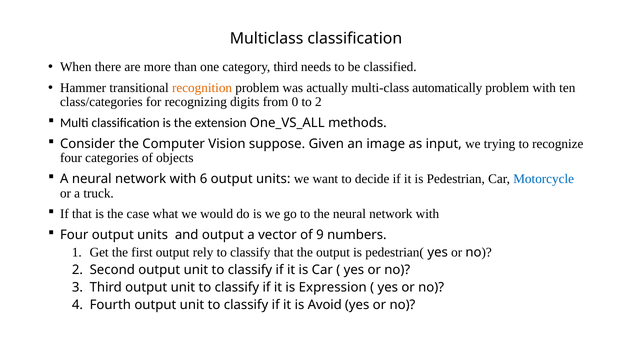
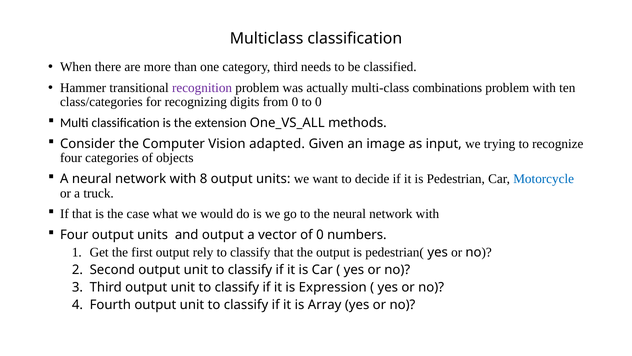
recognition colour: orange -> purple
automatically: automatically -> combinations
to 2: 2 -> 0
suppose: suppose -> adapted
6: 6 -> 8
of 9: 9 -> 0
Avoid: Avoid -> Array
